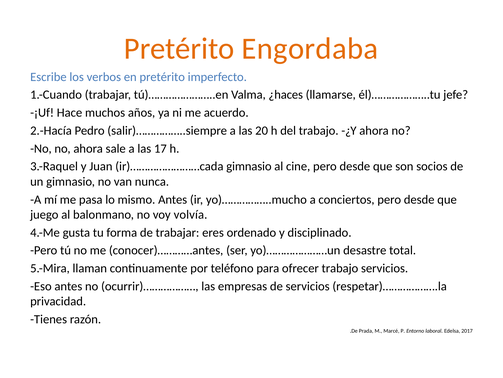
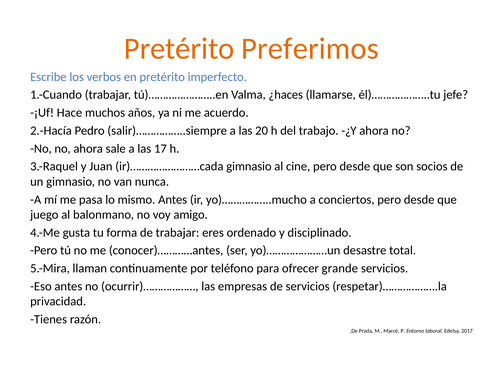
Engordaba: Engordaba -> Preferimos
volvía: volvía -> amigo
ofrecer trabajo: trabajo -> grande
